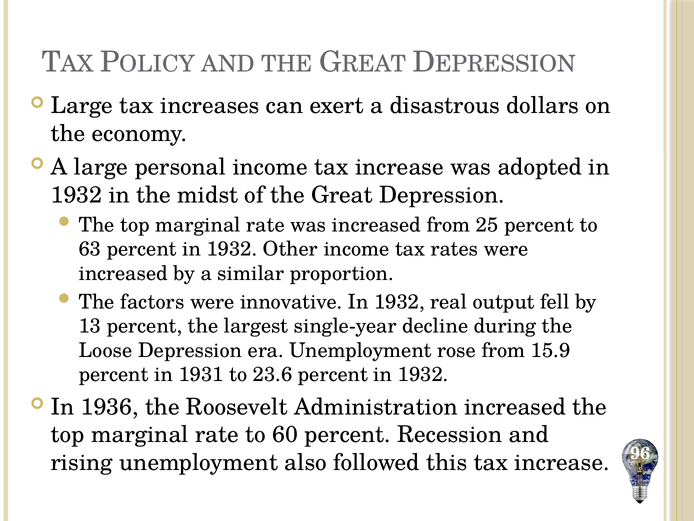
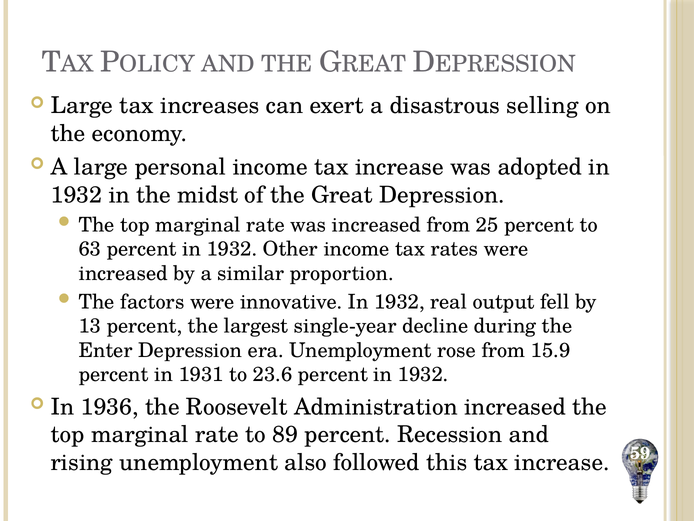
dollars: dollars -> selling
Loose: Loose -> Enter
60: 60 -> 89
96: 96 -> 59
